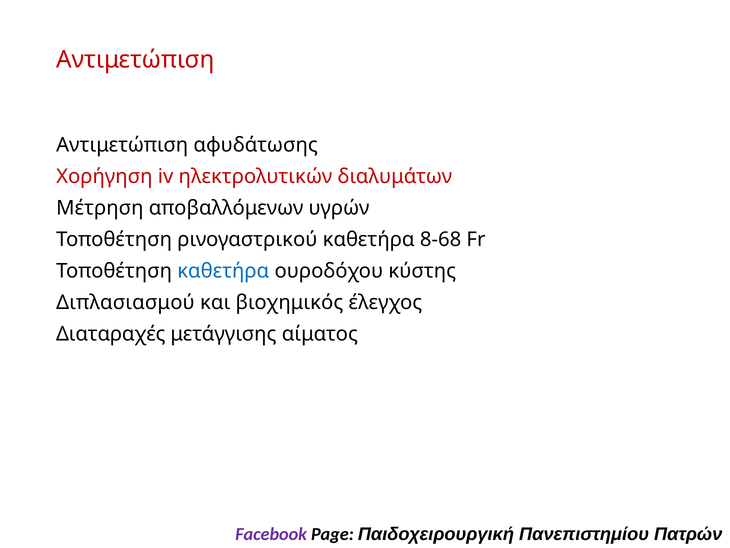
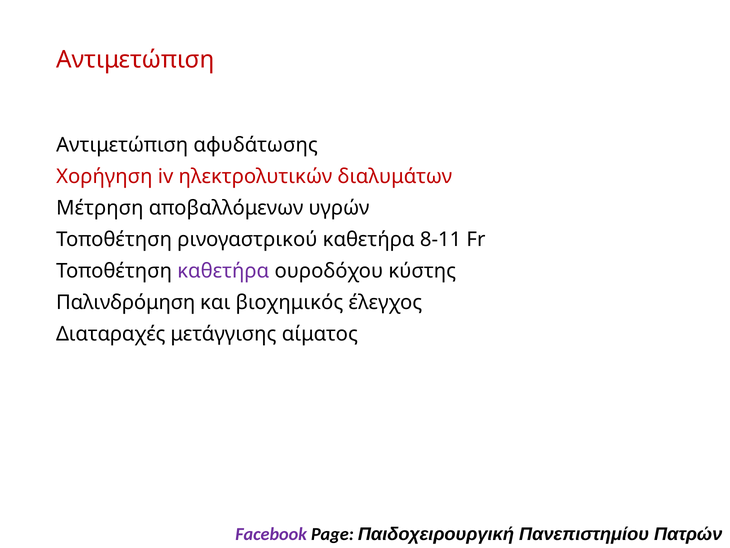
8-68: 8-68 -> 8-11
καθετήρα at (223, 271) colour: blue -> purple
Διπλασιασμού: Διπλασιασμού -> Παλινδρόμηση
